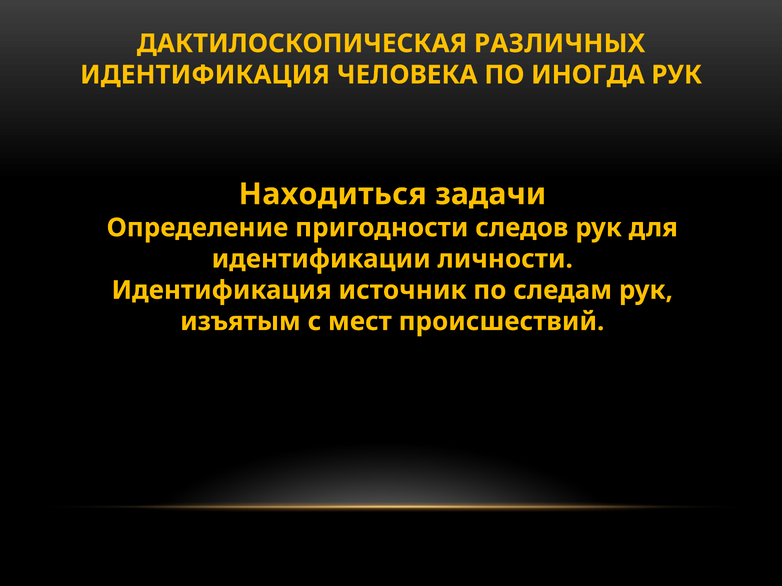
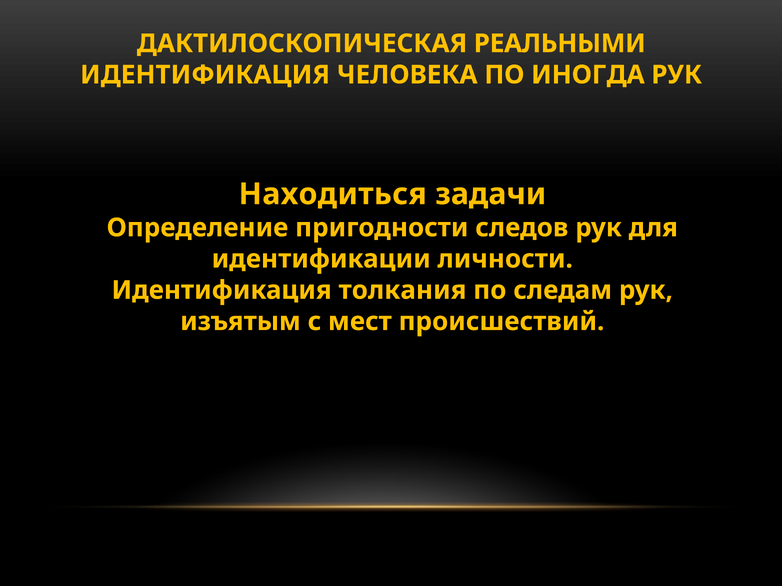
РАЗЛИЧНЫХ: РАЗЛИЧНЫХ -> РЕАЛЬНЫМИ
источник: источник -> толкания
